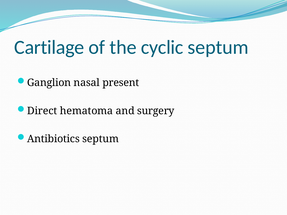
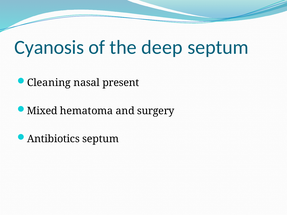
Cartilage: Cartilage -> Cyanosis
cyclic: cyclic -> deep
Ganglion: Ganglion -> Cleaning
Direct: Direct -> Mixed
